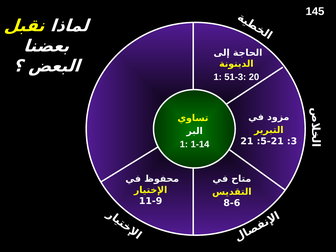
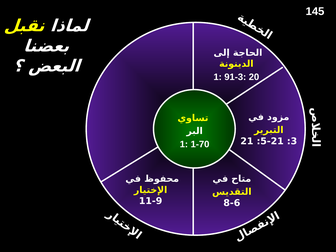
51-3: 51-3 -> 91-3
1-14: 1-14 -> 1-70
